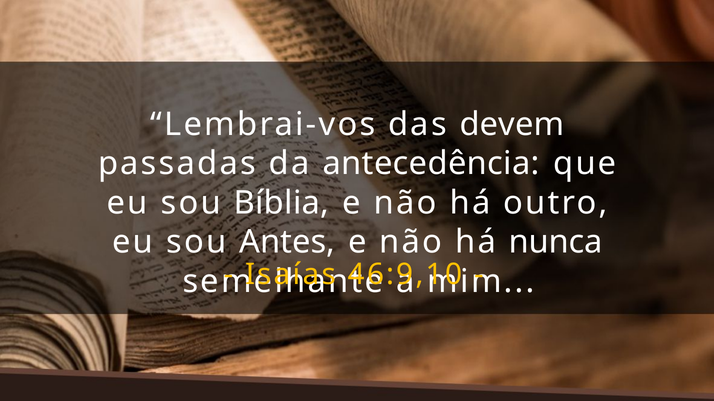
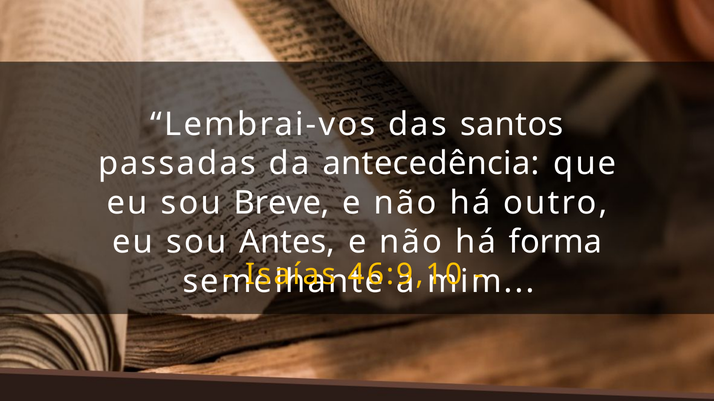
devem: devem -> santos
Bíblia: Bíblia -> Breve
nunca: nunca -> forma
